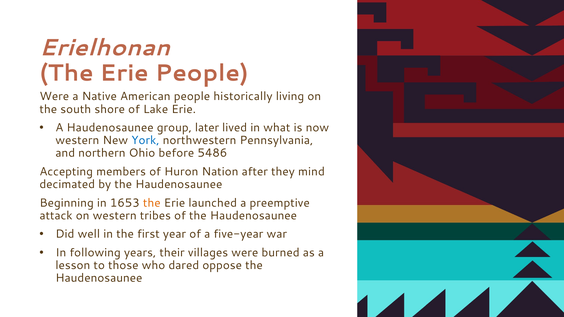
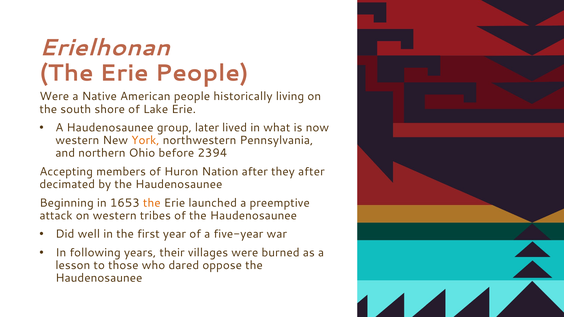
York colour: blue -> orange
5486: 5486 -> 2394
they mind: mind -> after
